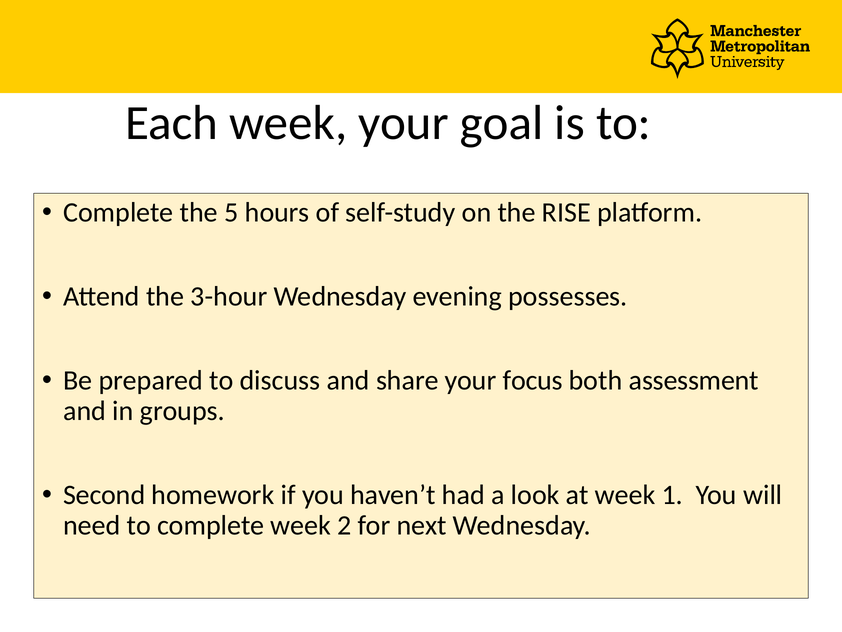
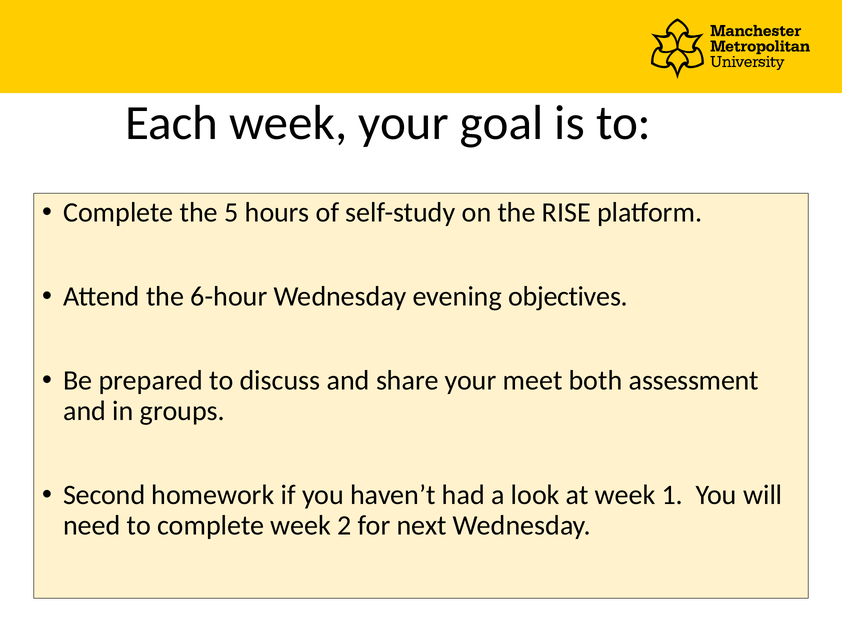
3-hour: 3-hour -> 6-hour
possesses: possesses -> objectives
focus: focus -> meet
